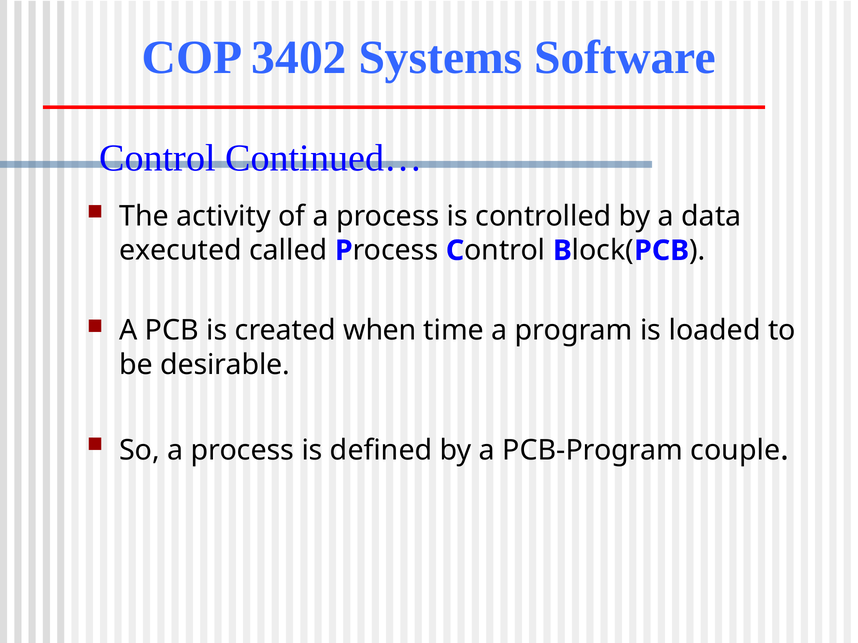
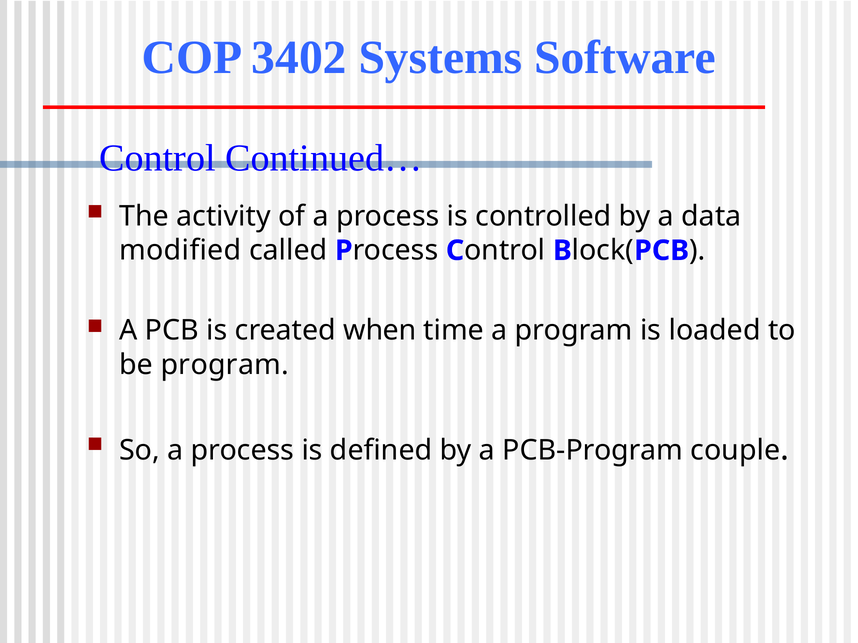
executed: executed -> modified
be desirable: desirable -> program
